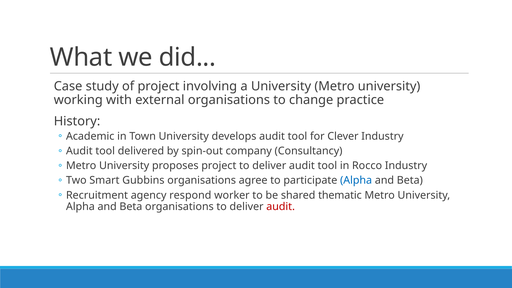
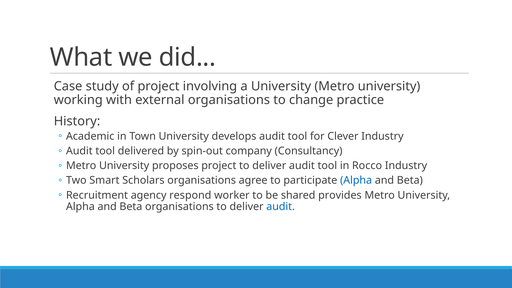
Gubbins: Gubbins -> Scholars
thematic: thematic -> provides
audit at (281, 207) colour: red -> blue
